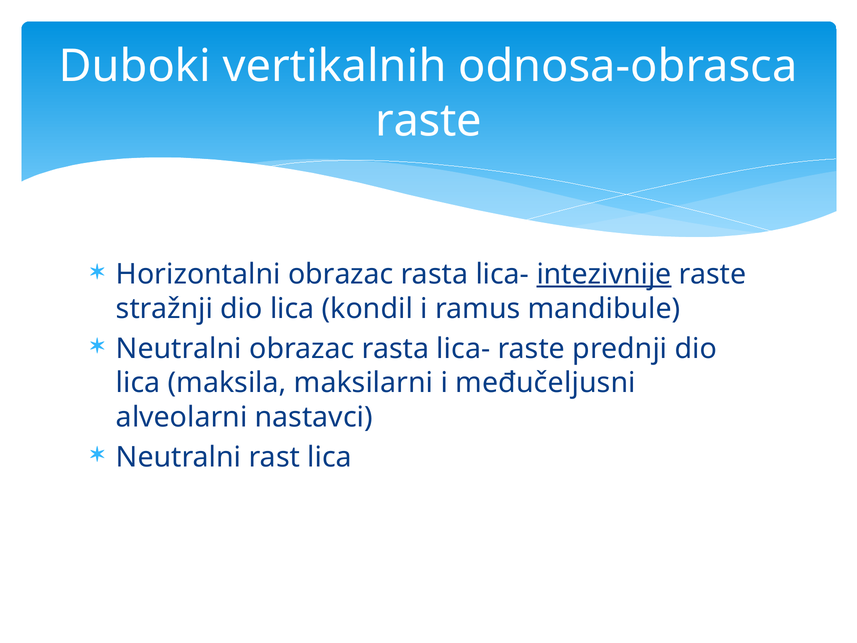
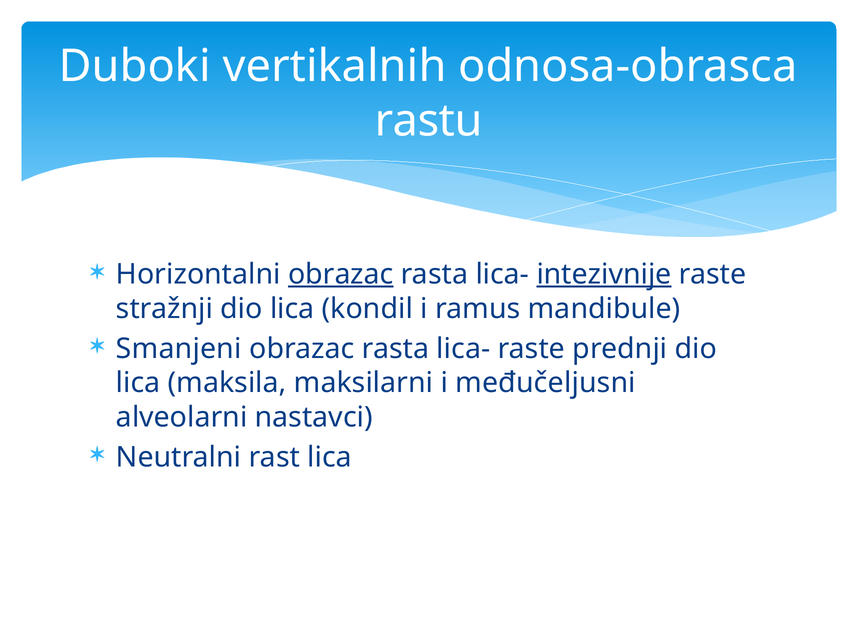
raste at (429, 121): raste -> rastu
obrazac at (341, 274) underline: none -> present
Neutralni at (179, 348): Neutralni -> Smanjeni
